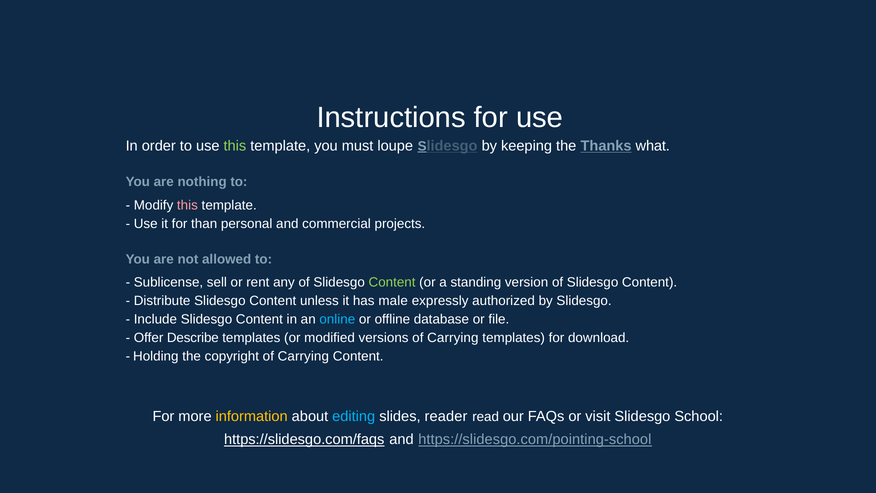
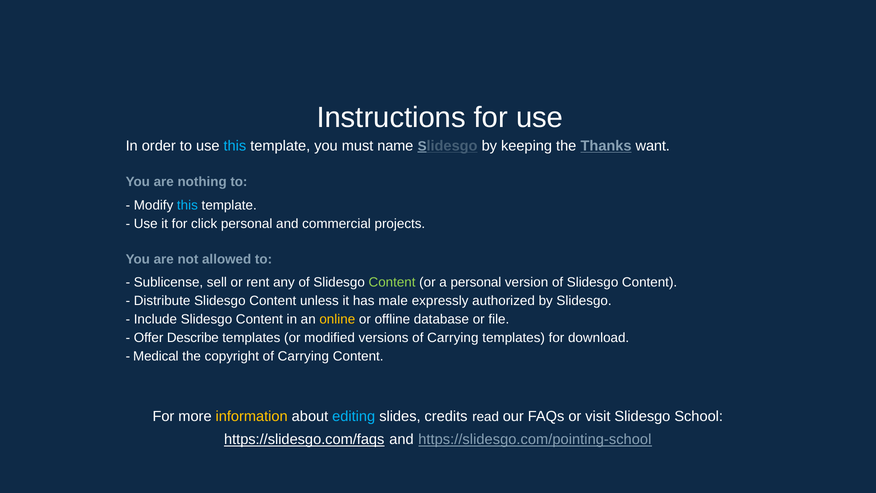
this at (235, 146) colour: light green -> light blue
loupe: loupe -> name
what: what -> want
this at (187, 205) colour: pink -> light blue
than: than -> click
a standing: standing -> personal
online colour: light blue -> yellow
Holding: Holding -> Medical
reader: reader -> credits
